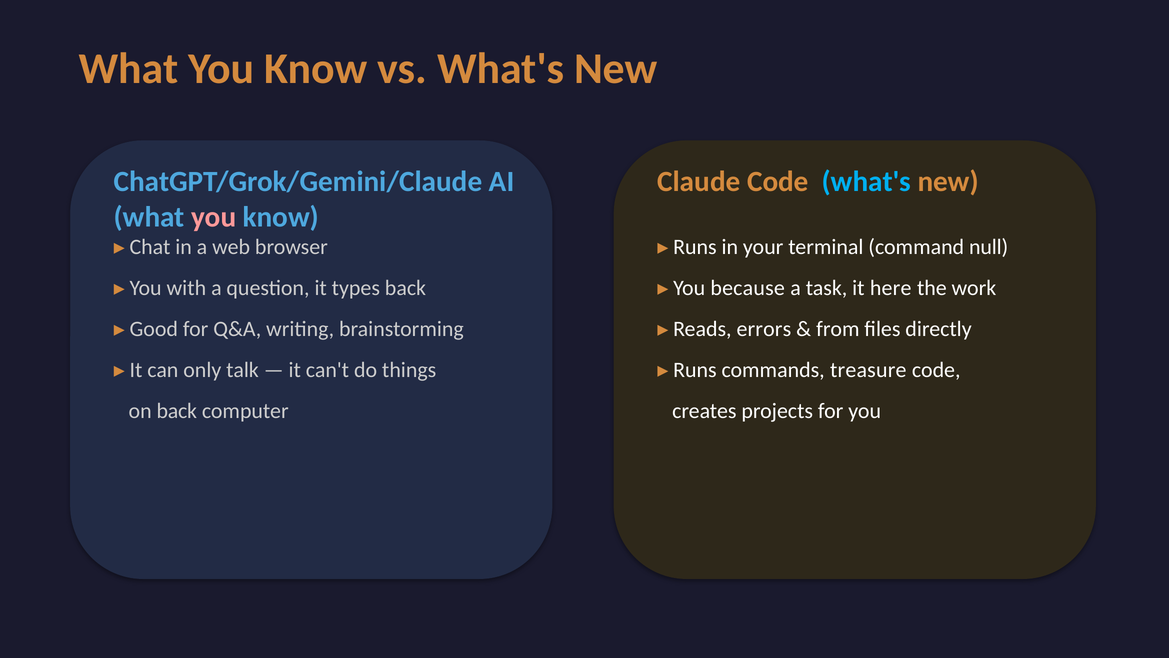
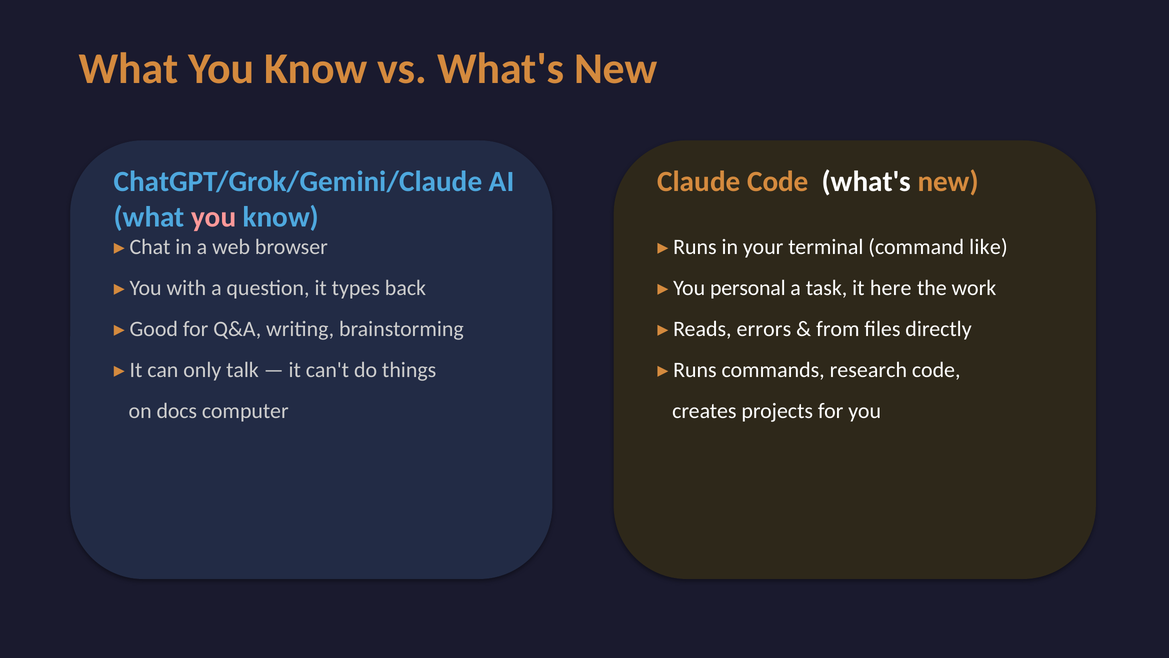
what's at (866, 182) colour: light blue -> white
null: null -> like
because: because -> personal
treasure: treasure -> research
on back: back -> docs
